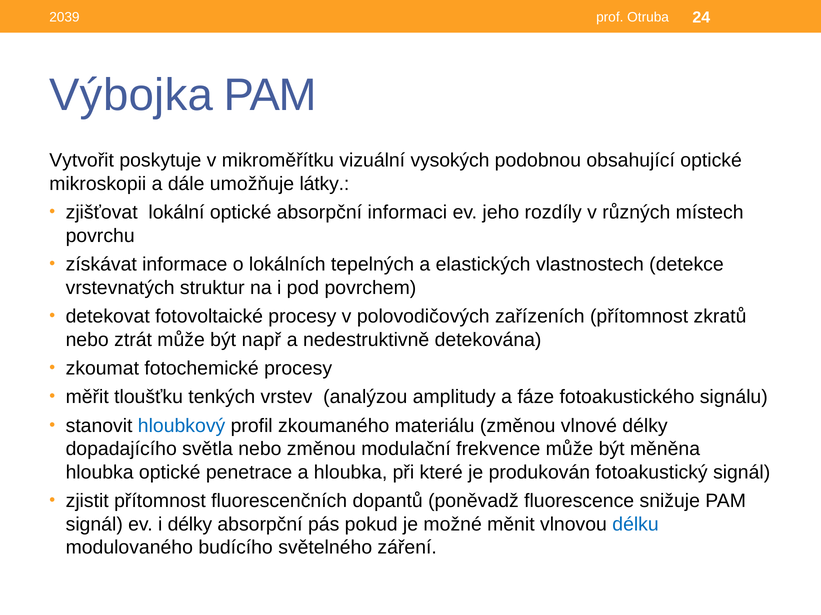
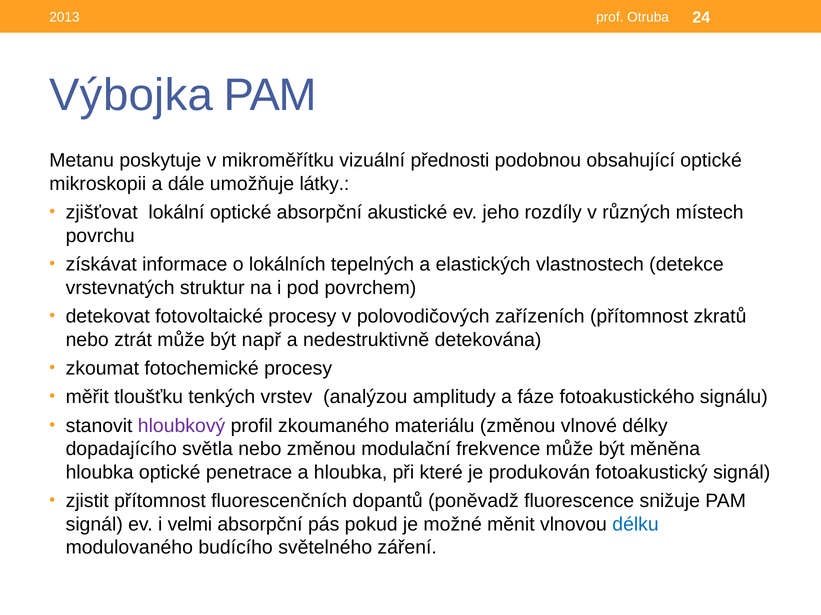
2039: 2039 -> 2013
Vytvořit: Vytvořit -> Metanu
vysokých: vysokých -> přednosti
informaci: informaci -> akustické
hloubkový colour: blue -> purple
i délky: délky -> velmi
